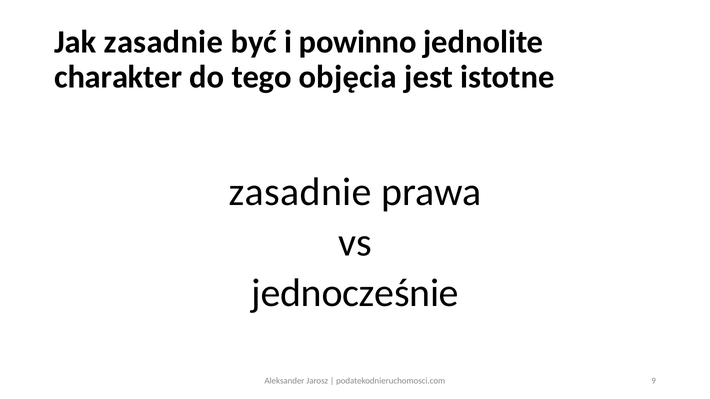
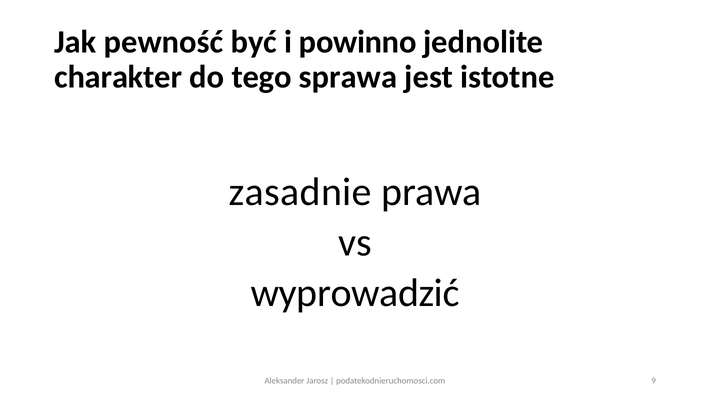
Jak zasadnie: zasadnie -> pewność
objęcia: objęcia -> sprawa
jednocześnie: jednocześnie -> wyprowadzić
